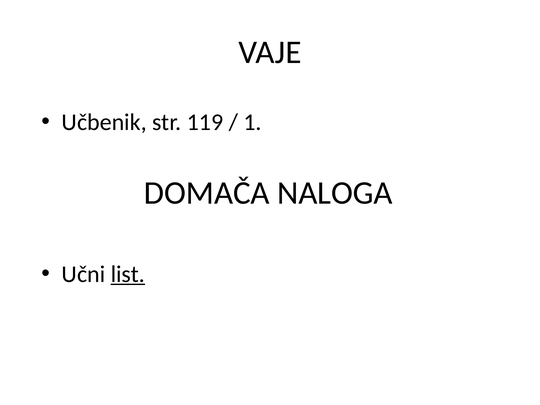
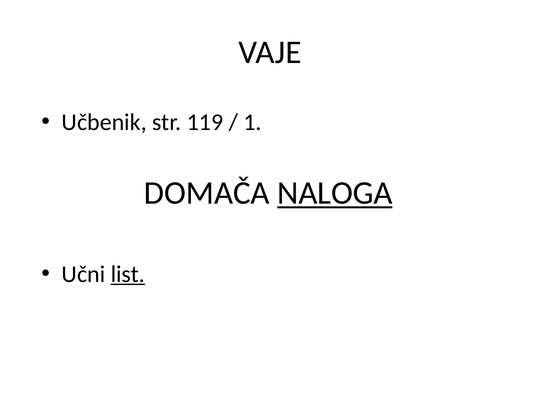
NALOGA underline: none -> present
